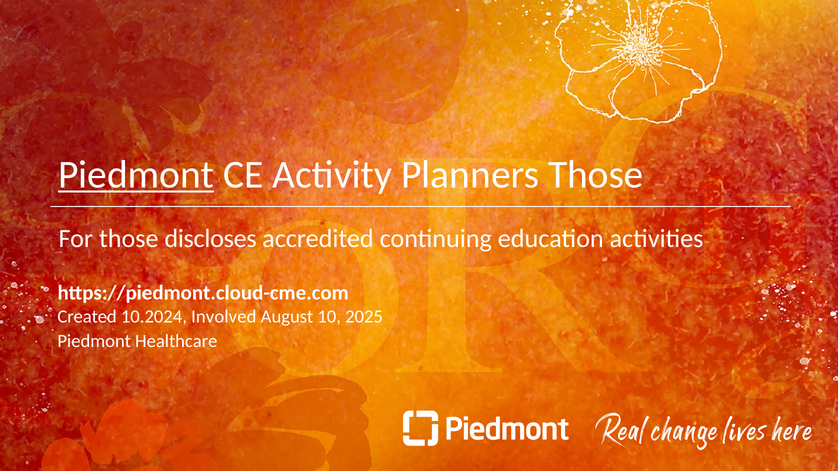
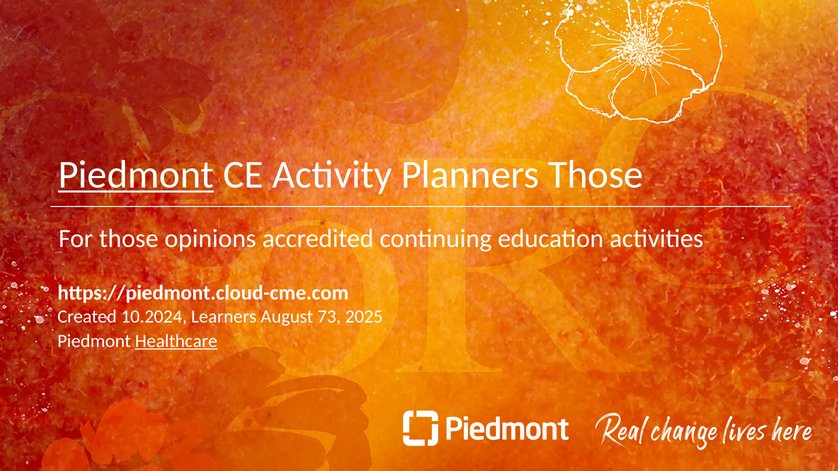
discloses: discloses -> opinions
Involved: Involved -> Learners
10: 10 -> 73
Healthcare underline: none -> present
